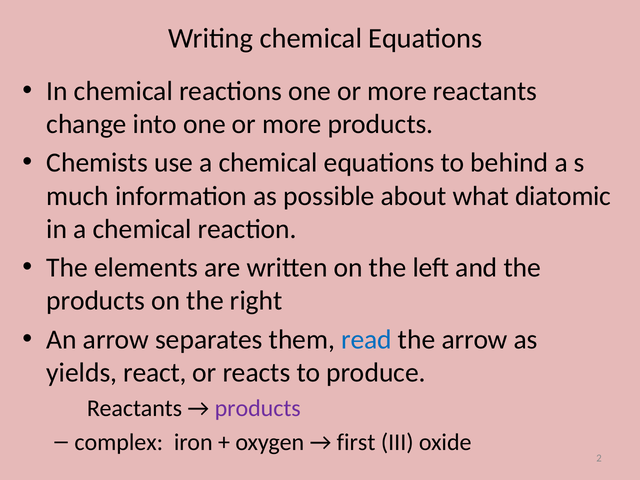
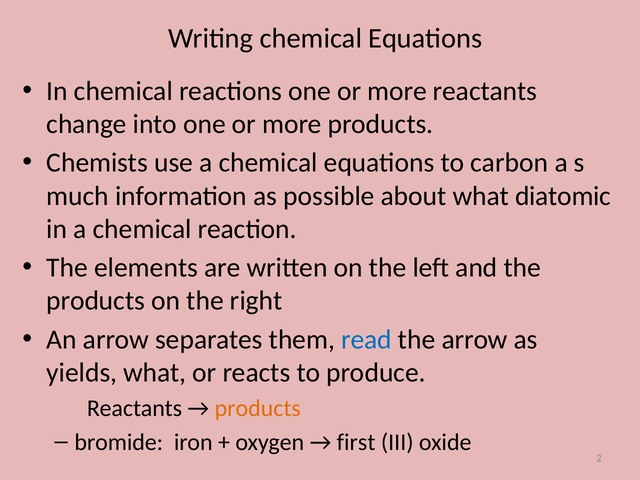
behind: behind -> carbon
yields react: react -> what
products at (258, 408) colour: purple -> orange
complex: complex -> bromide
